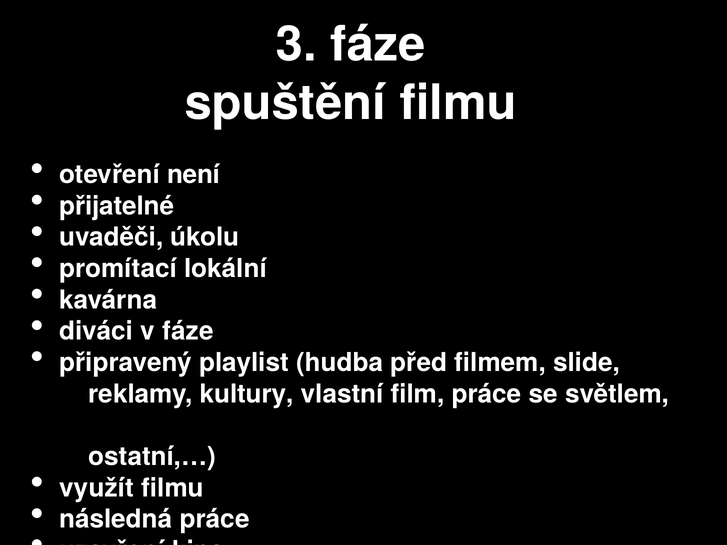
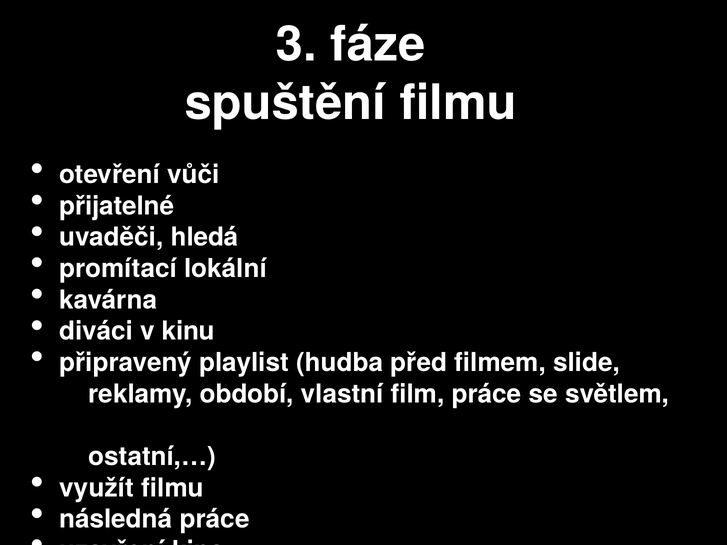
není: není -> vůči
úkolu: úkolu -> hledá
v fáze: fáze -> kinu
kultury: kultury -> období
